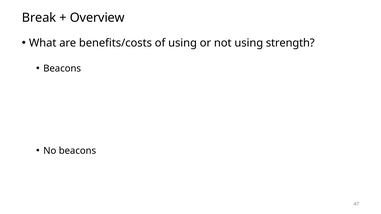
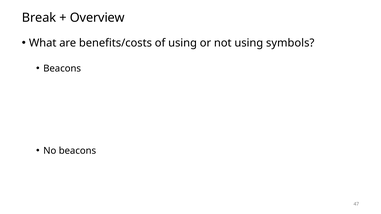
strength: strength -> symbols
